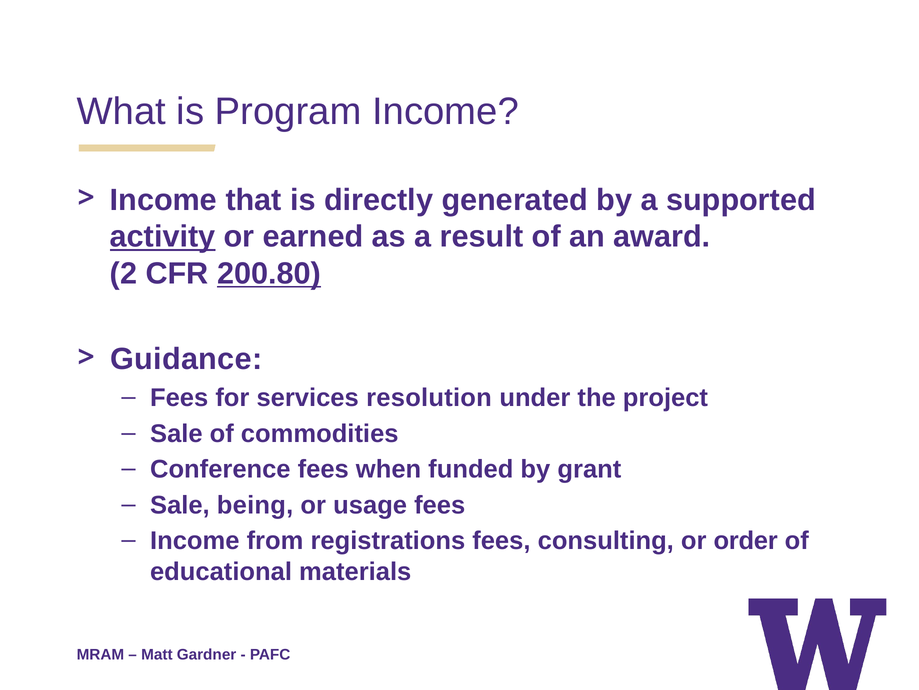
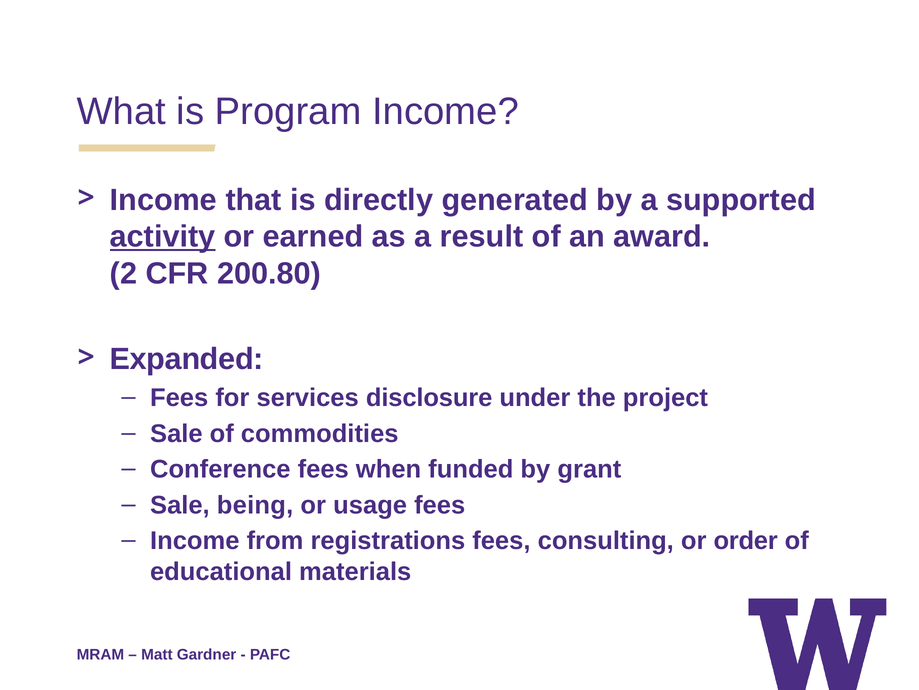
200.80 underline: present -> none
Guidance: Guidance -> Expanded
resolution: resolution -> disclosure
